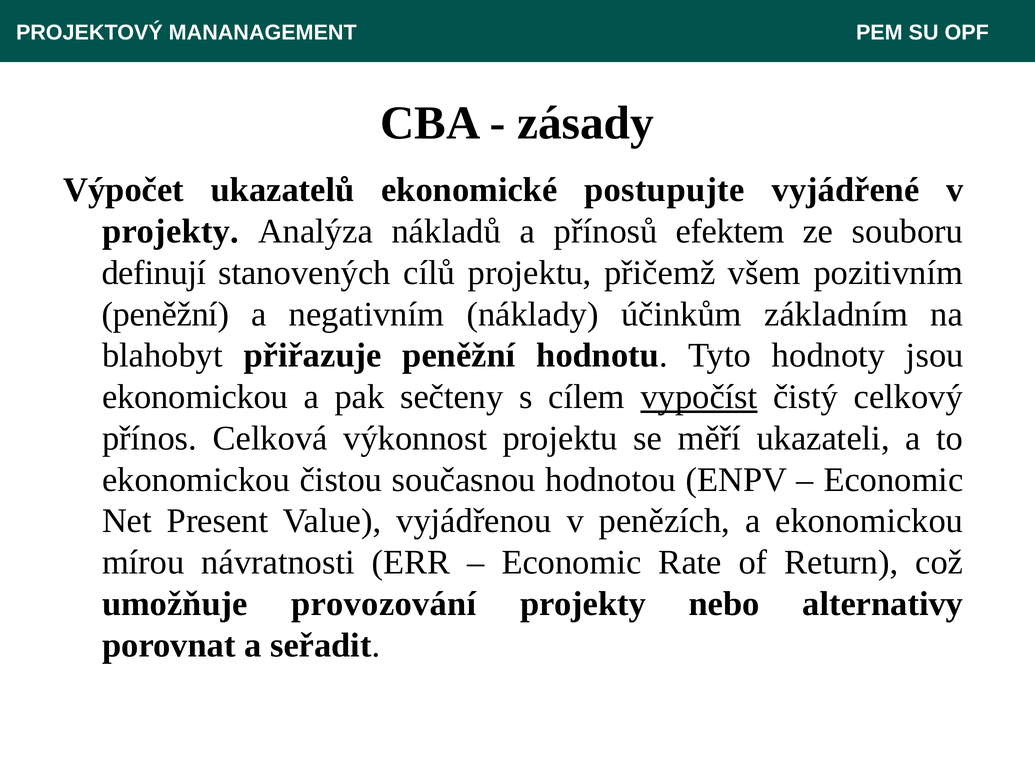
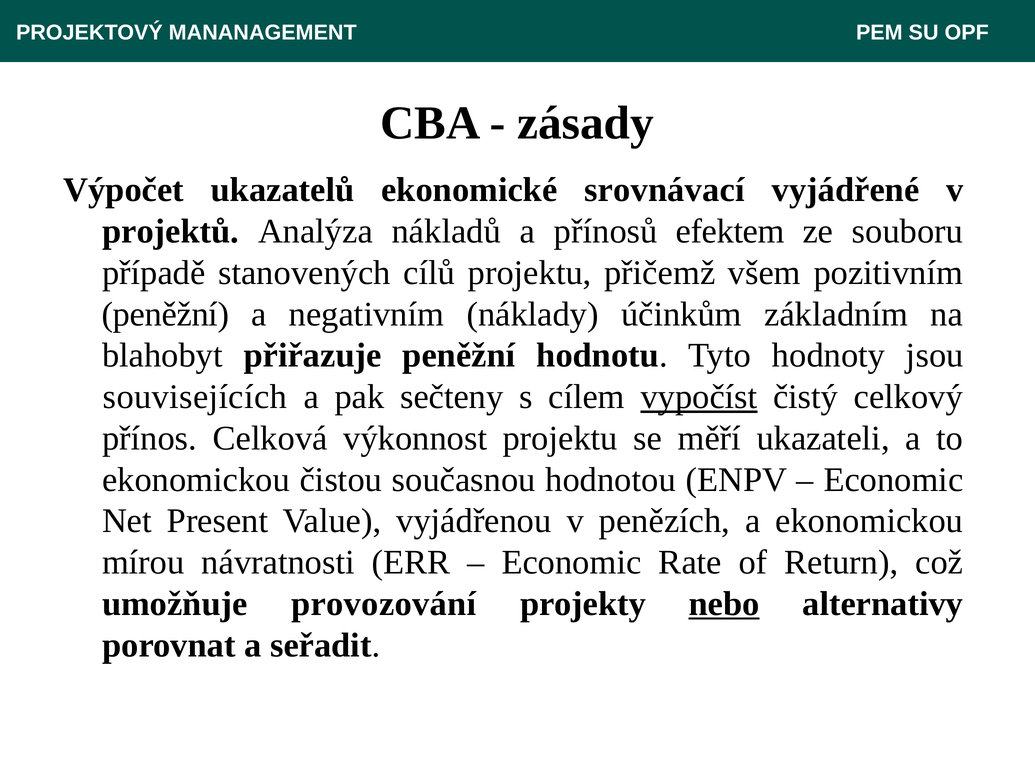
postupujte: postupujte -> srovnávací
projekty at (170, 231): projekty -> projektů
definují: definují -> případě
ekonomickou at (195, 397): ekonomickou -> souvisejících
nebo underline: none -> present
